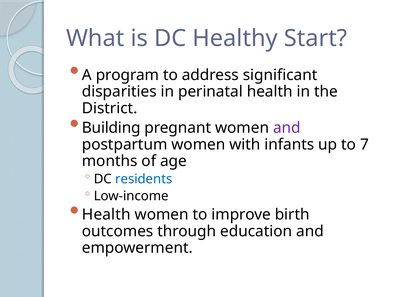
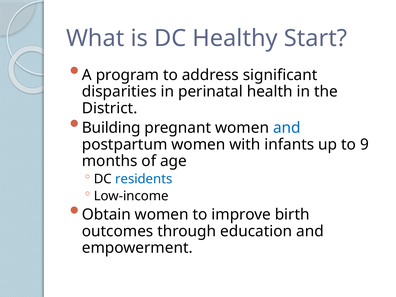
and at (287, 128) colour: purple -> blue
7: 7 -> 9
Health at (106, 215): Health -> Obtain
